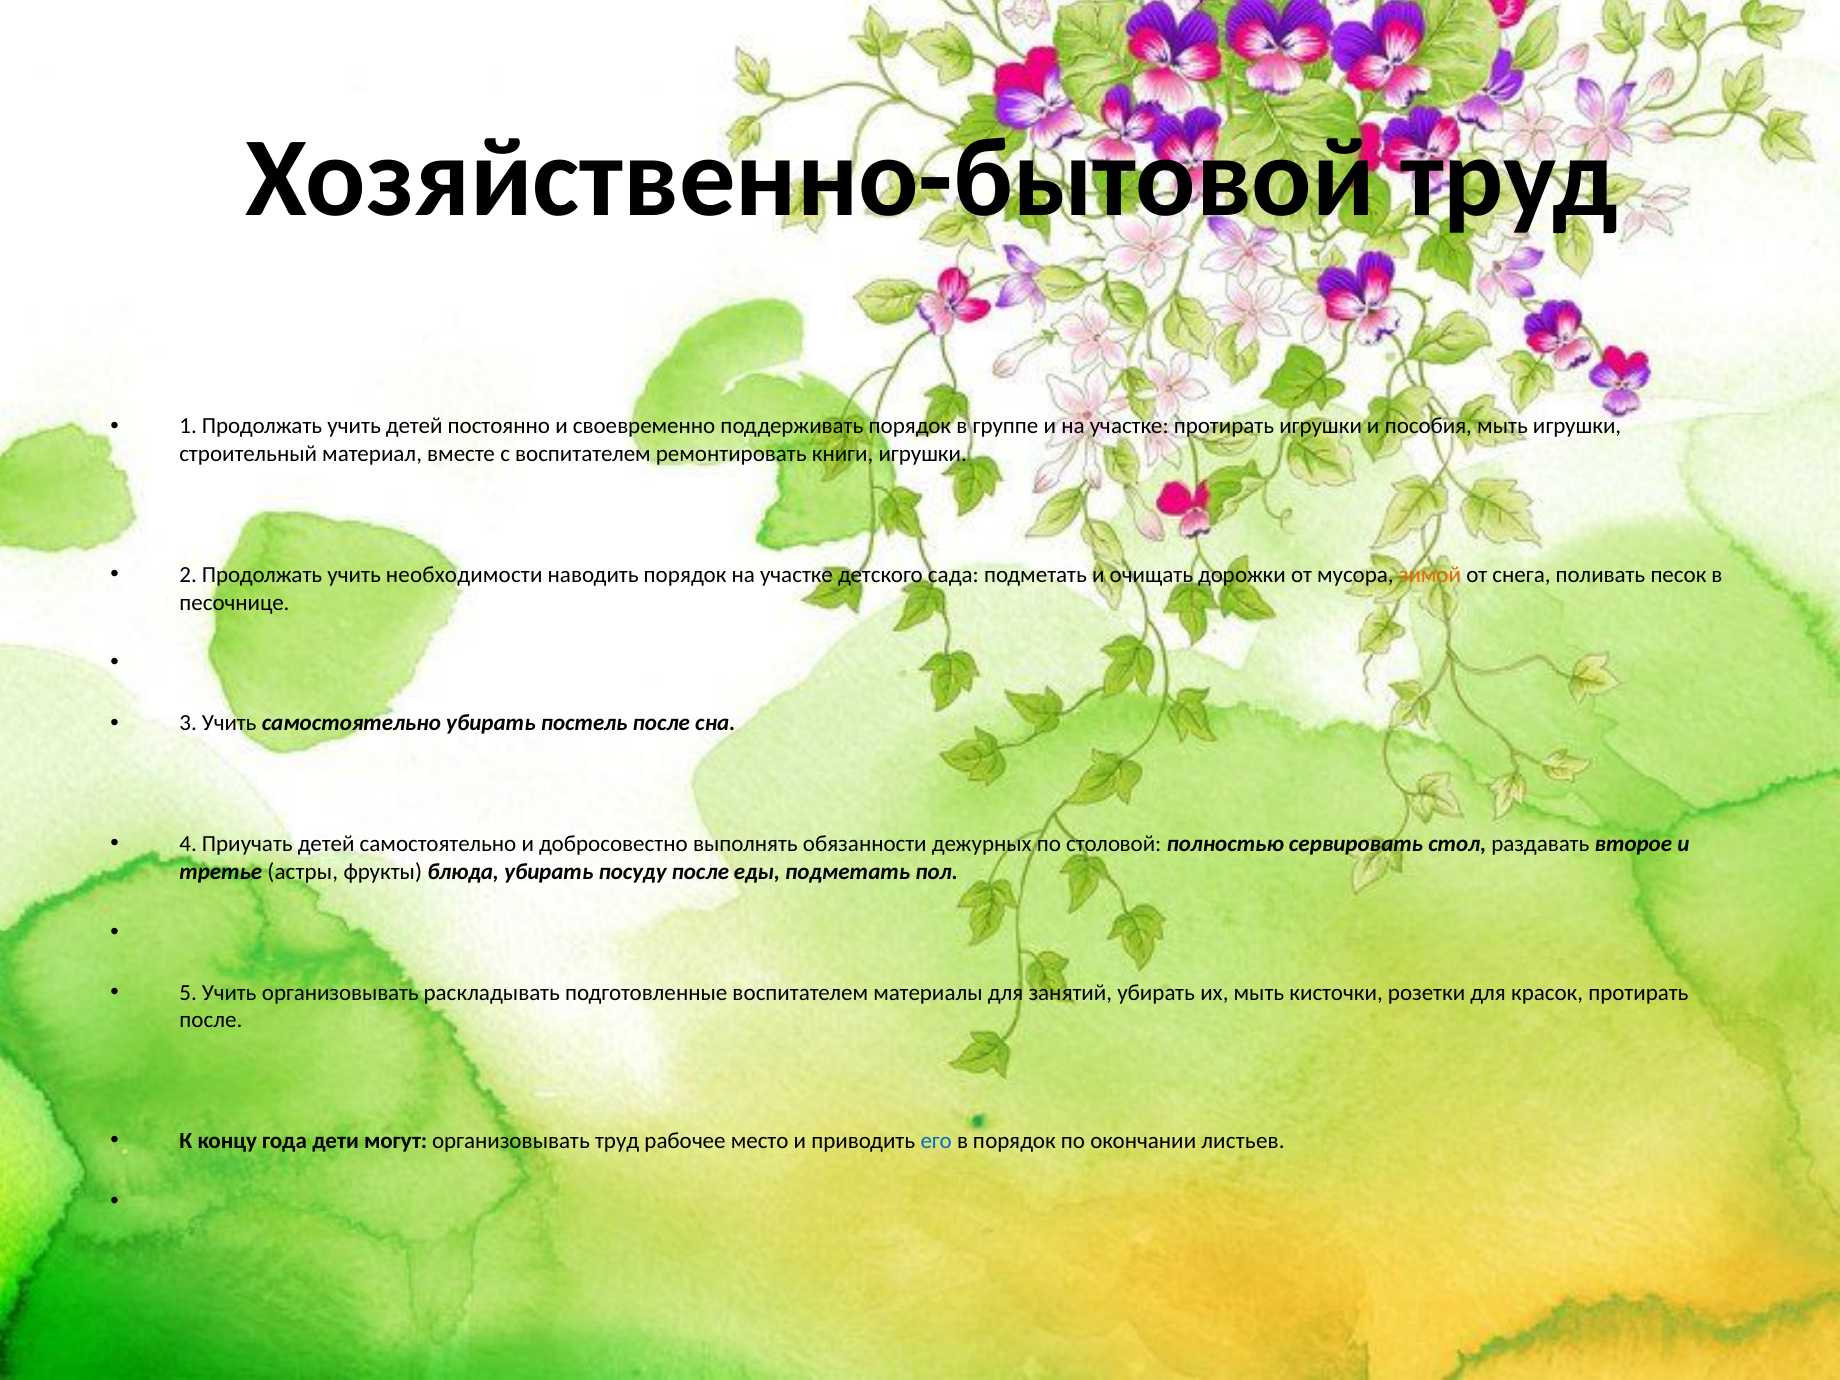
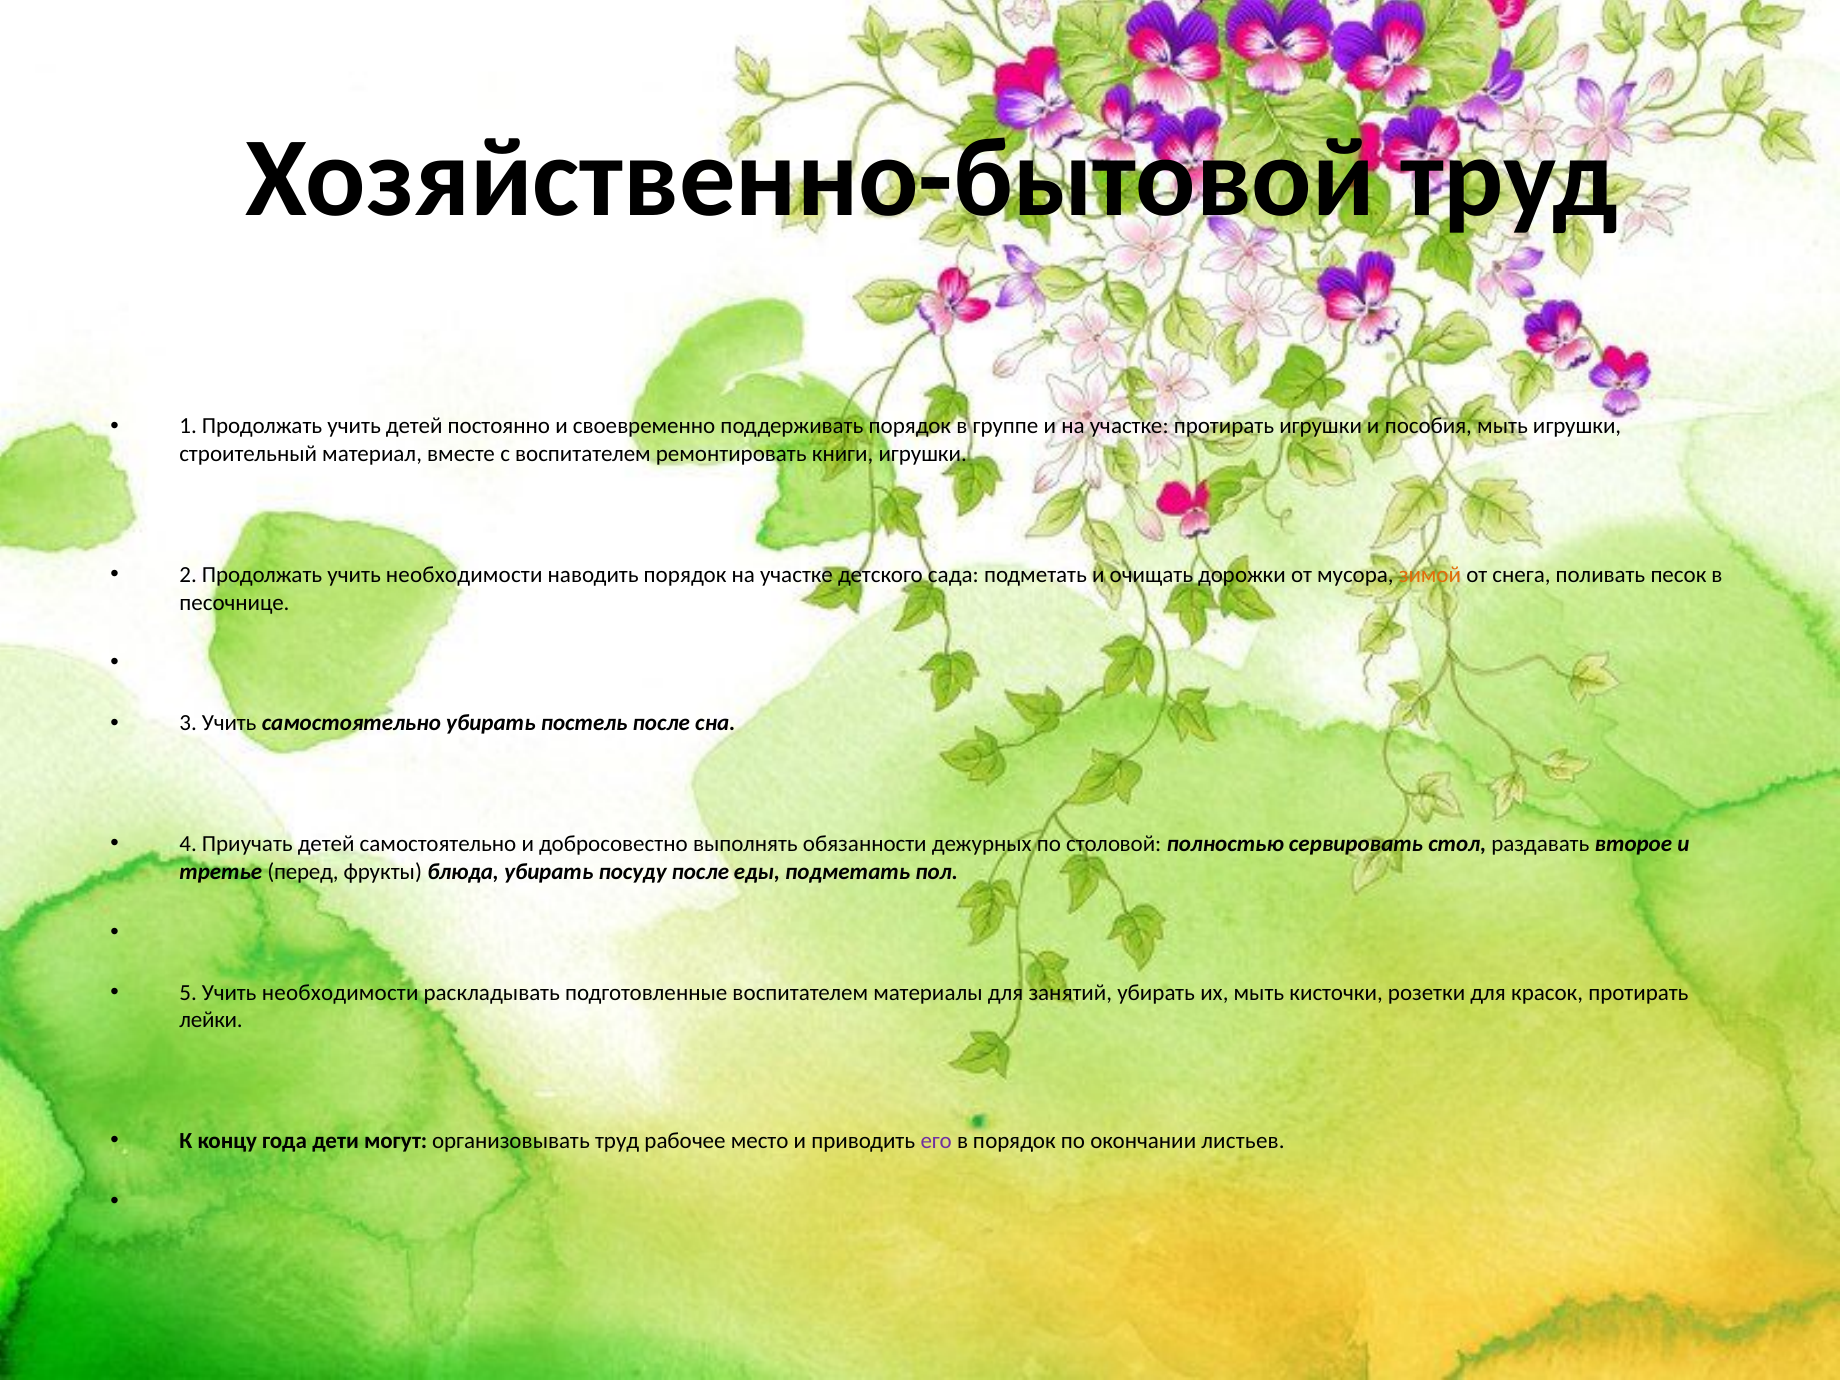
астры: астры -> перед
5 Учить организовывать: организовывать -> необходимости
после at (211, 1020): после -> лейки
его colour: blue -> purple
